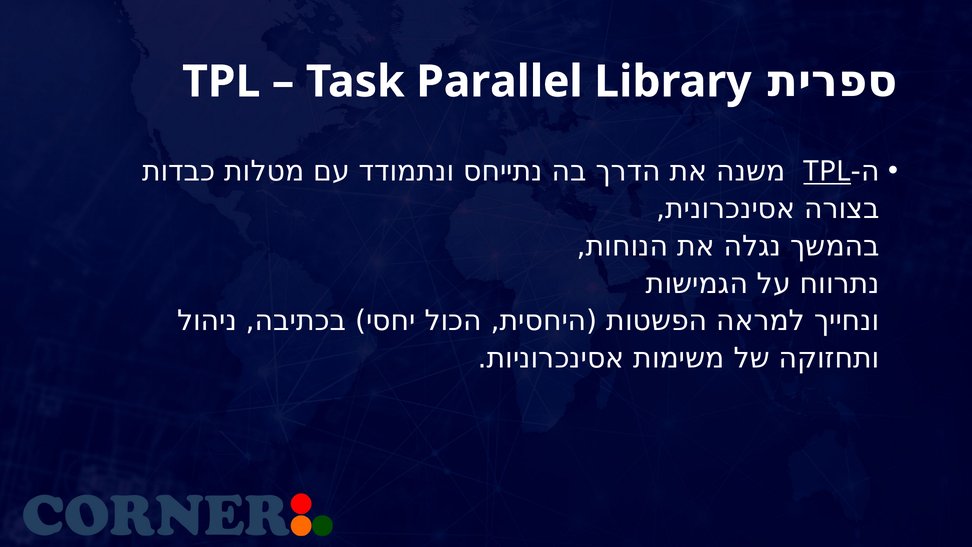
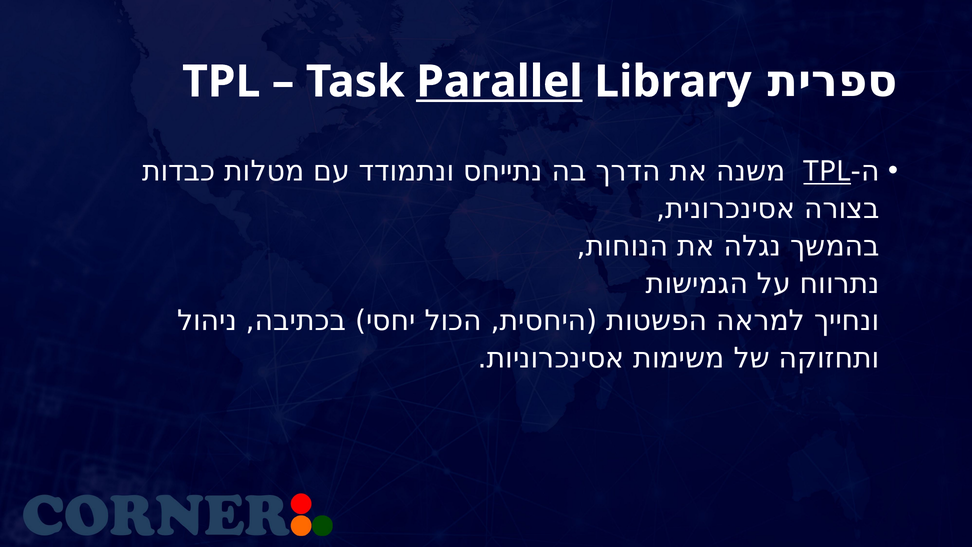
Parallel underline: none -> present
